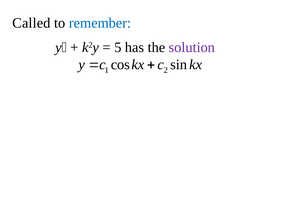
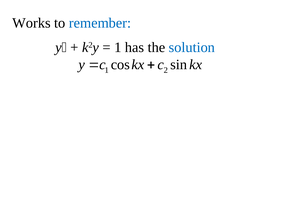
Called: Called -> Works
5 at (118, 47): 5 -> 1
solution colour: purple -> blue
